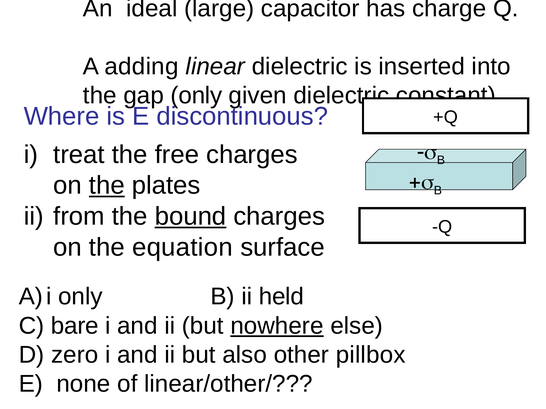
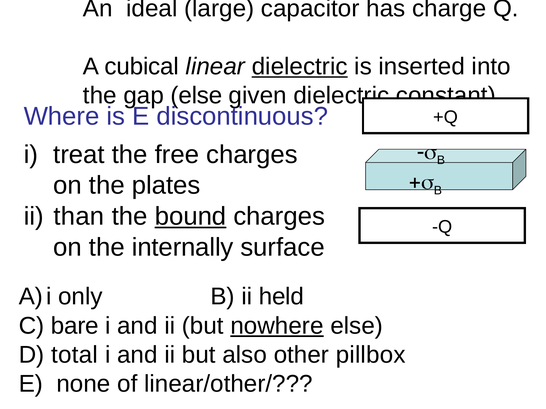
adding: adding -> cubical
dielectric at (300, 67) underline: none -> present
gap only: only -> else
the at (107, 186) underline: present -> none
from: from -> than
equation: equation -> internally
zero: zero -> total
